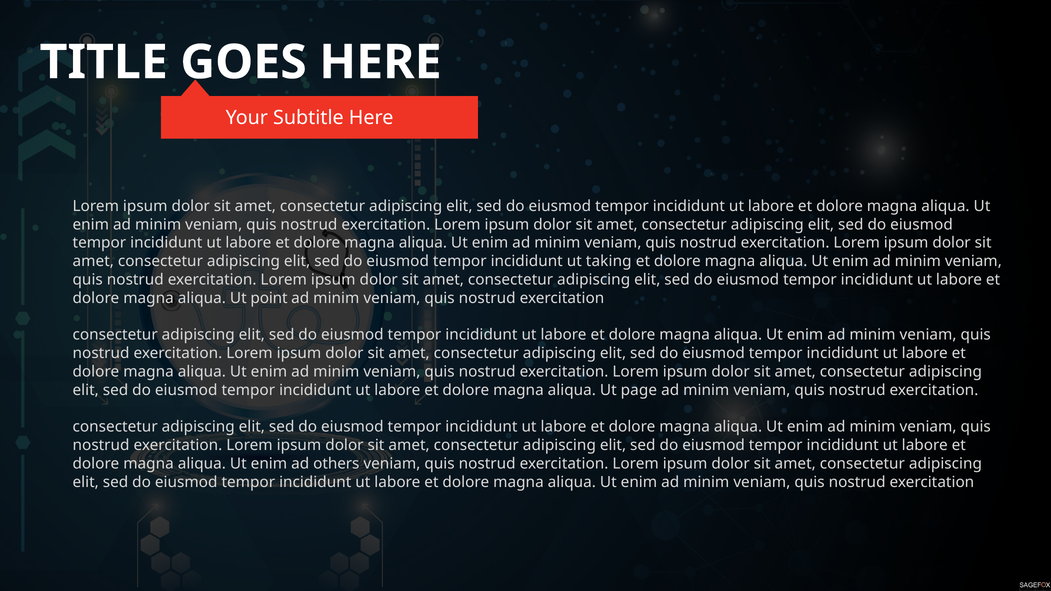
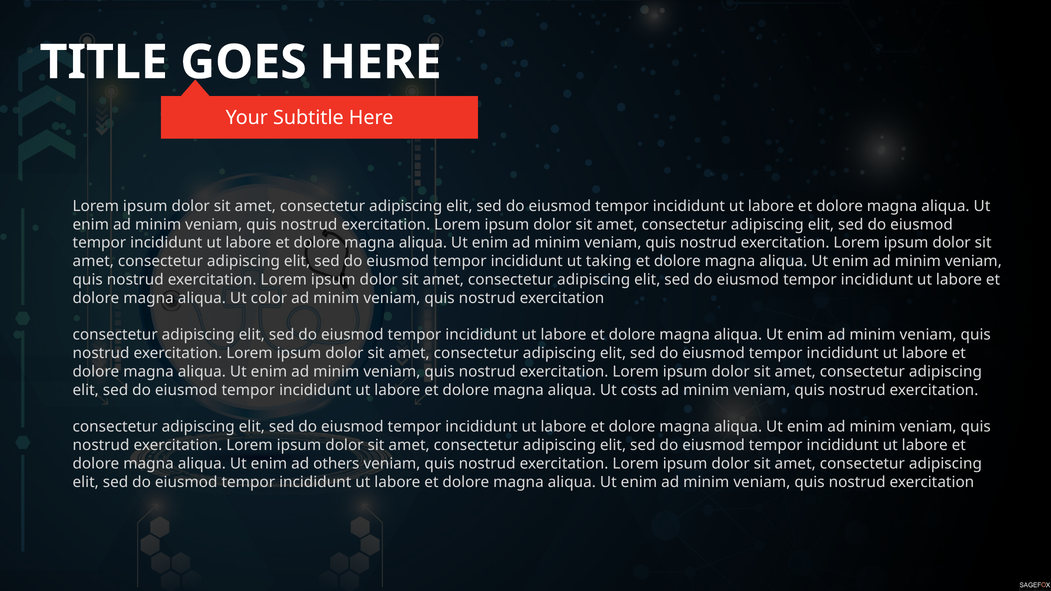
point: point -> color
page: page -> costs
